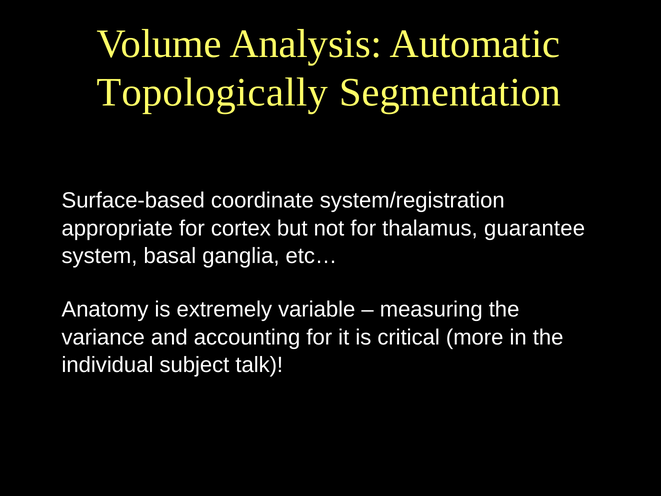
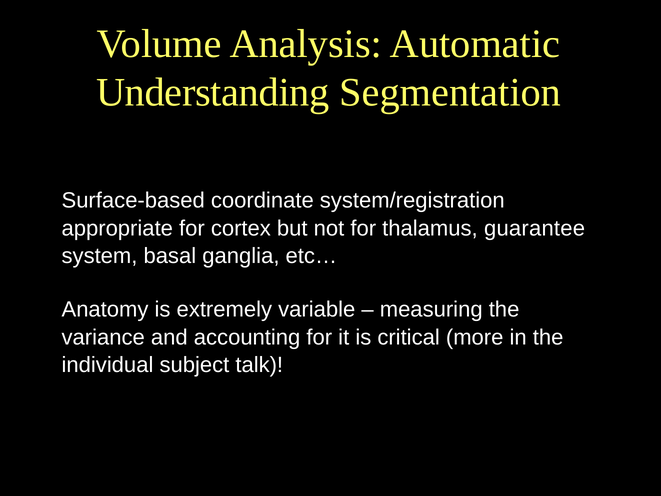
Topologically: Topologically -> Understanding
